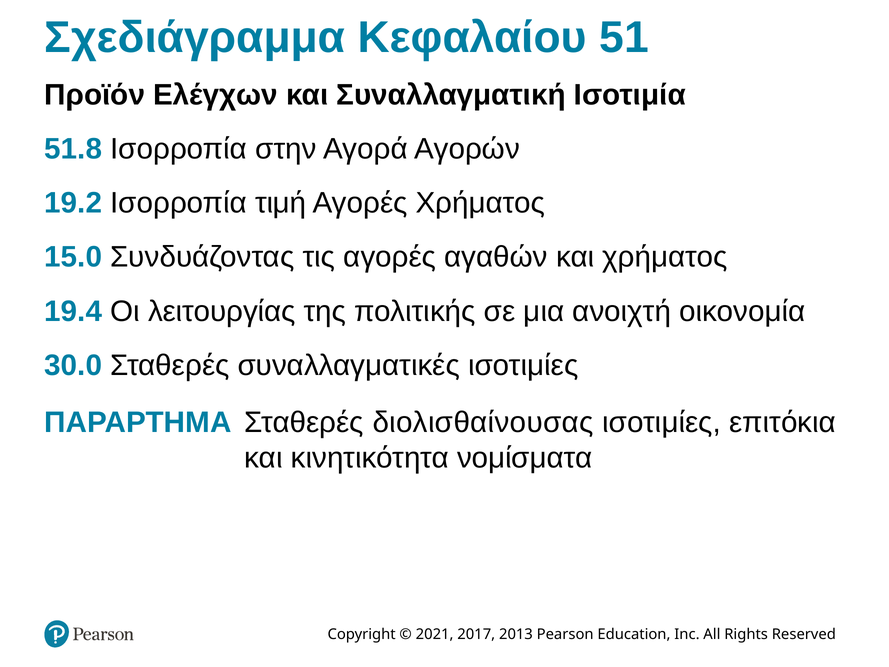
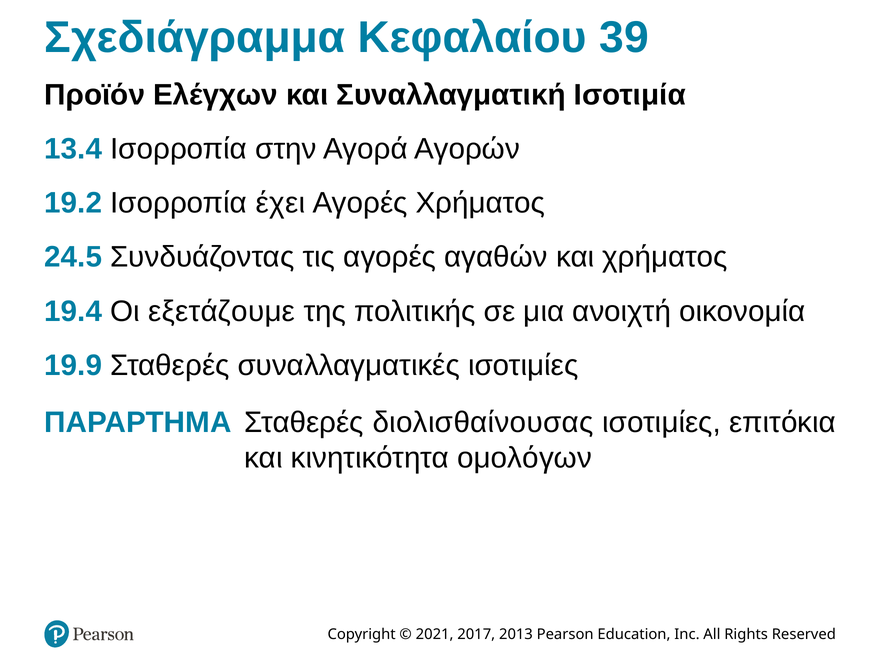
51: 51 -> 39
51.8: 51.8 -> 13.4
τιμή: τιμή -> έχει
15.0: 15.0 -> 24.5
λειτουργίας: λειτουργίας -> εξετάζουμε
30.0: 30.0 -> 19.9
νομίσματα: νομίσματα -> ομολόγων
